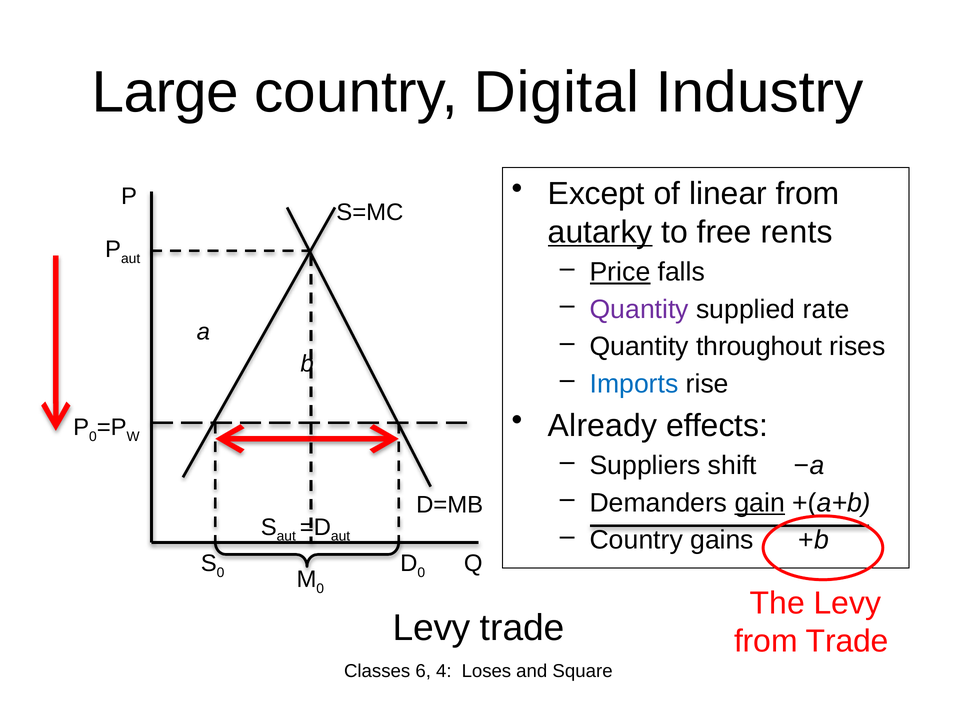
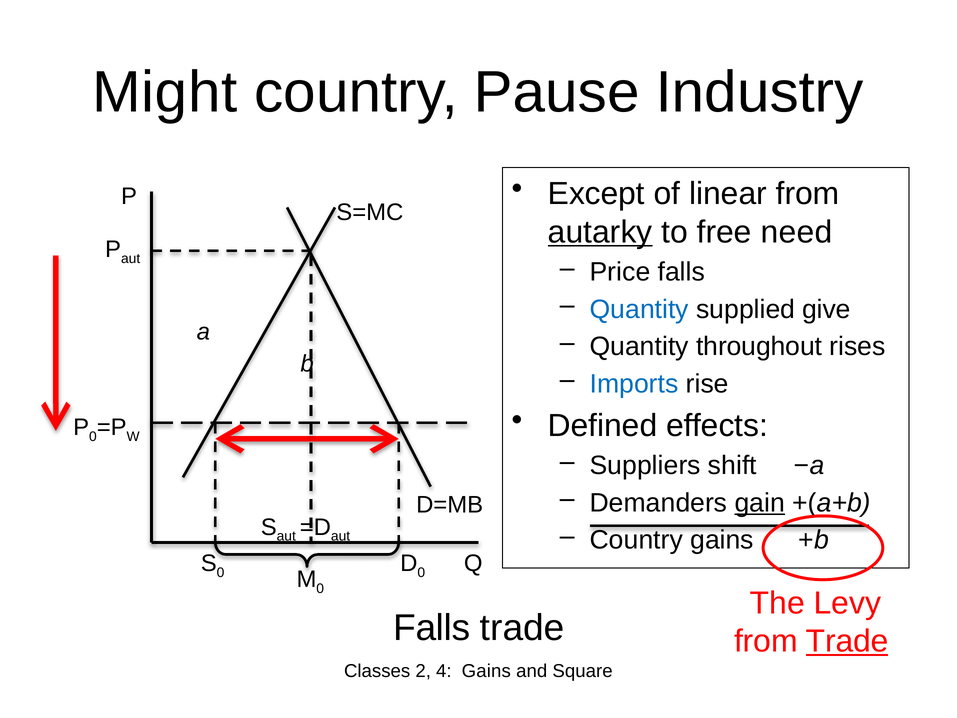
Large: Large -> Might
Digital: Digital -> Pause
rents: rents -> need
Price underline: present -> none
Quantity at (639, 309) colour: purple -> blue
rate: rate -> give
Already: Already -> Defined
Levy at (432, 628): Levy -> Falls
Trade at (847, 641) underline: none -> present
6: 6 -> 2
4 Loses: Loses -> Gains
